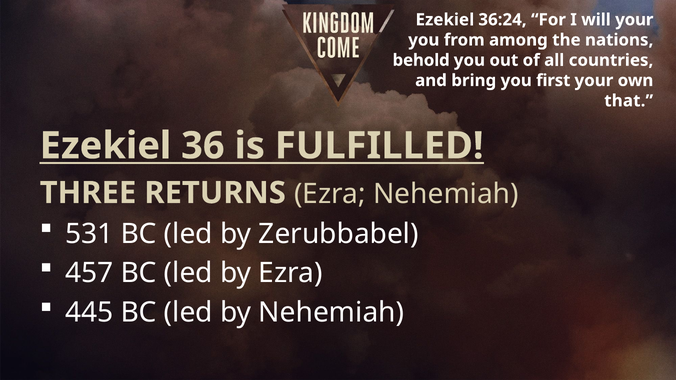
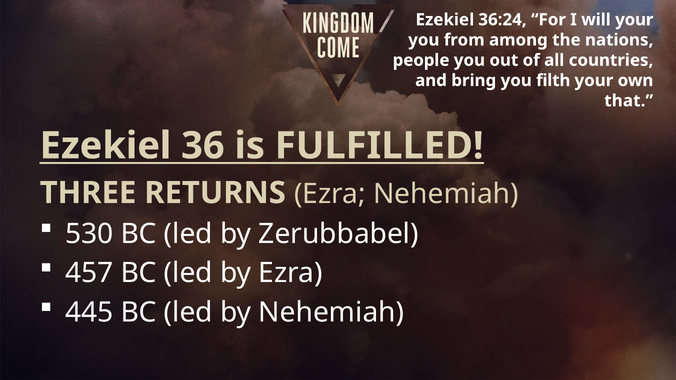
behold: behold -> people
first: first -> filth
531: 531 -> 530
